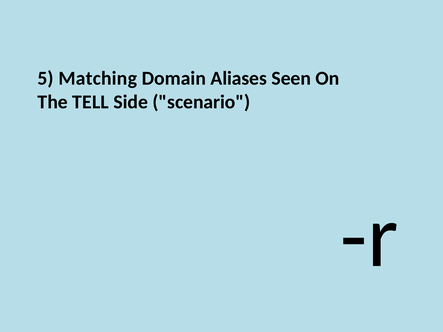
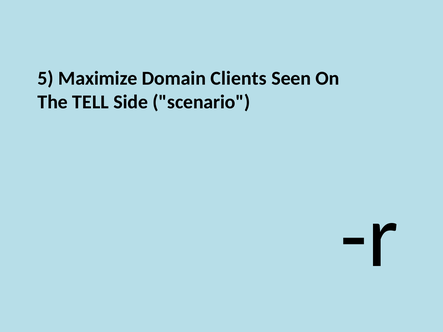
Matching: Matching -> Maximize
Aliases: Aliases -> Clients
